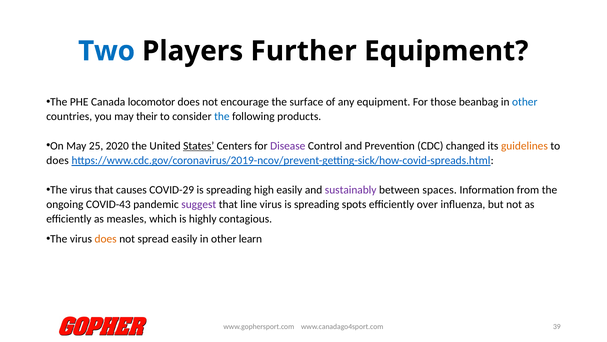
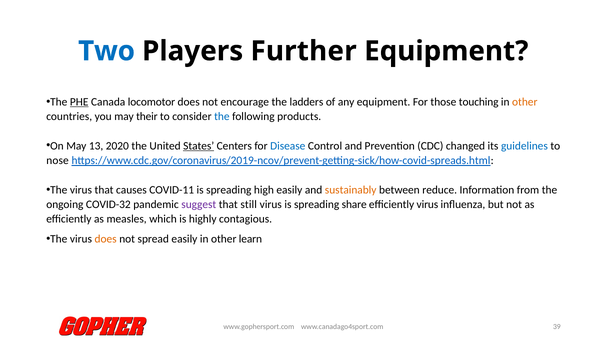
PHE underline: none -> present
surface: surface -> ladders
beanbag: beanbag -> touching
other at (525, 102) colour: blue -> orange
25: 25 -> 13
Disease colour: purple -> blue
guidelines colour: orange -> blue
does at (58, 160): does -> nose
COVID-29: COVID-29 -> COVID-11
sustainably colour: purple -> orange
spaces: spaces -> reduce
COVID-43: COVID-43 -> COVID-32
line: line -> still
spots: spots -> share
efficiently over: over -> virus
